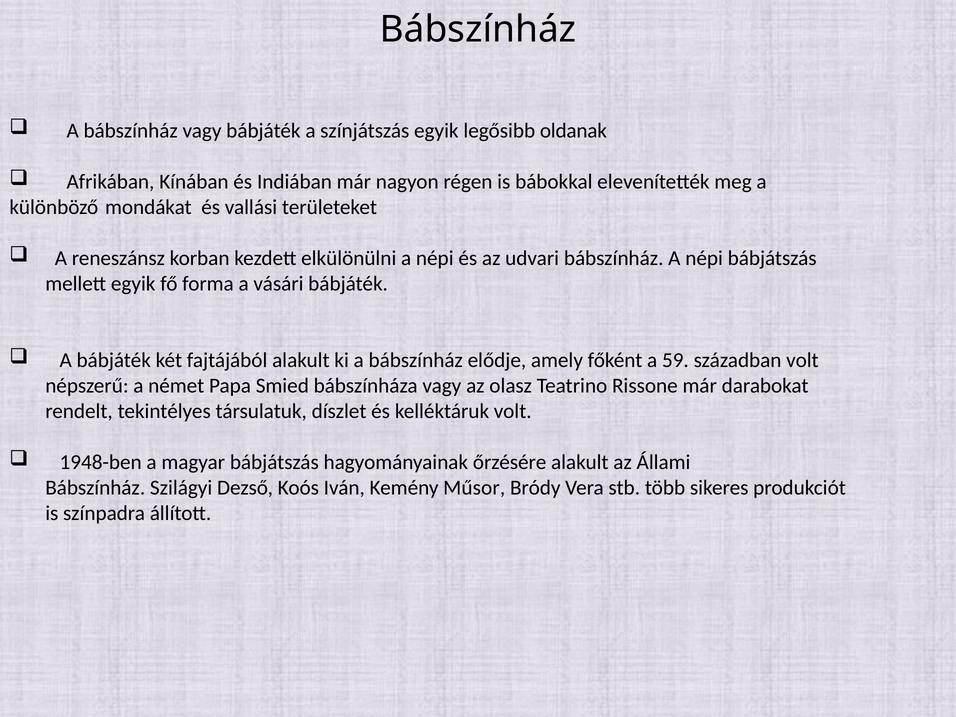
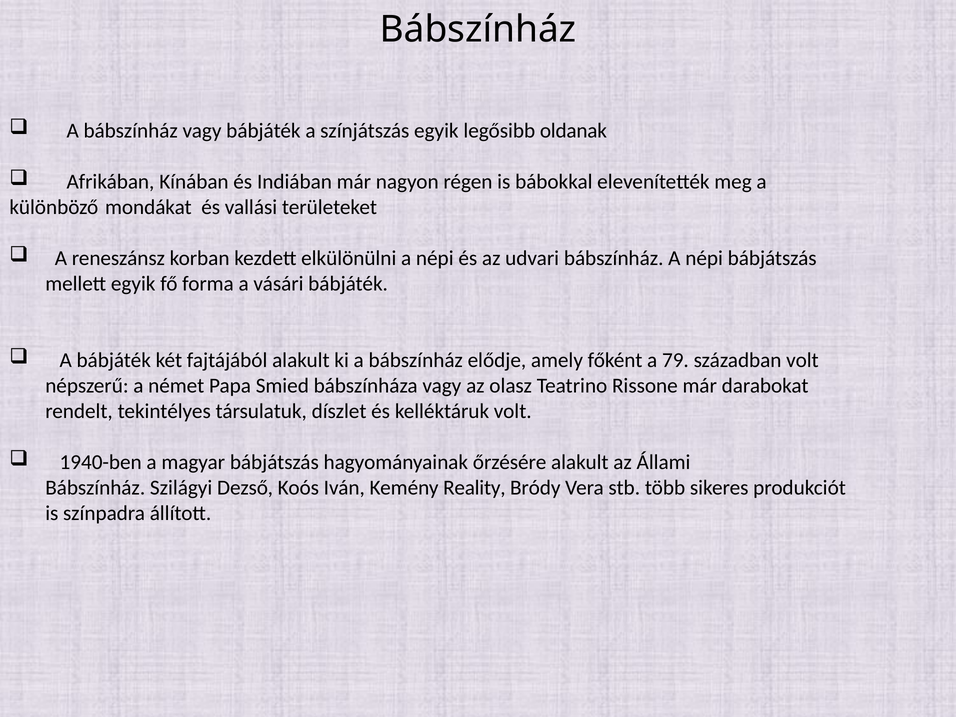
59: 59 -> 79
1948-ben: 1948-ben -> 1940-ben
Műsor: Műsor -> Reality
